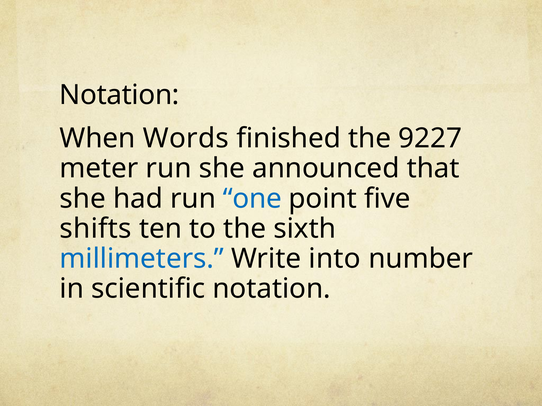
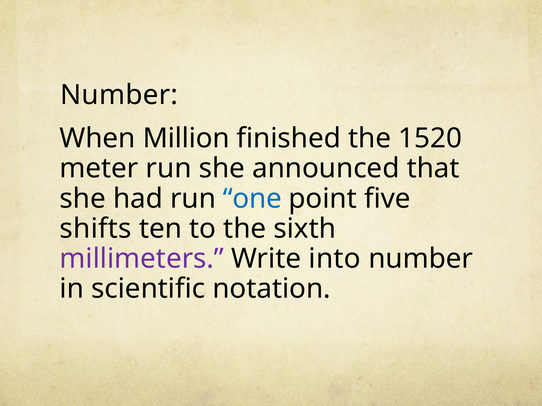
Notation at (119, 95): Notation -> Number
Words: Words -> Million
9227: 9227 -> 1520
millimeters colour: blue -> purple
